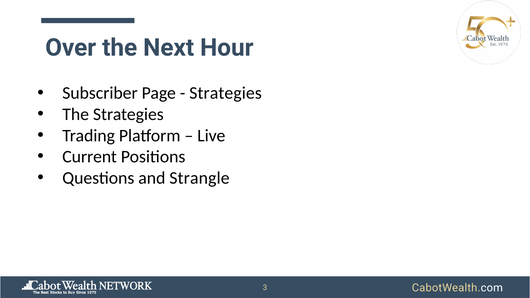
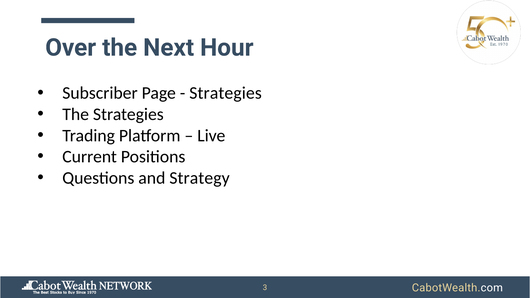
Strangle: Strangle -> Strategy
